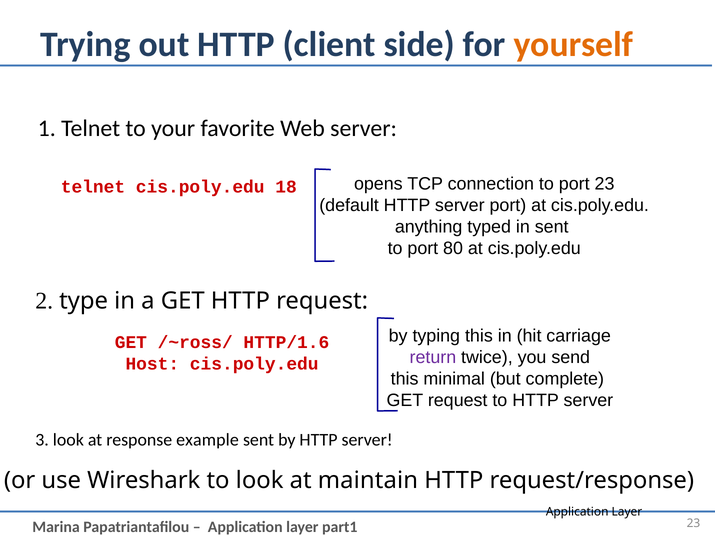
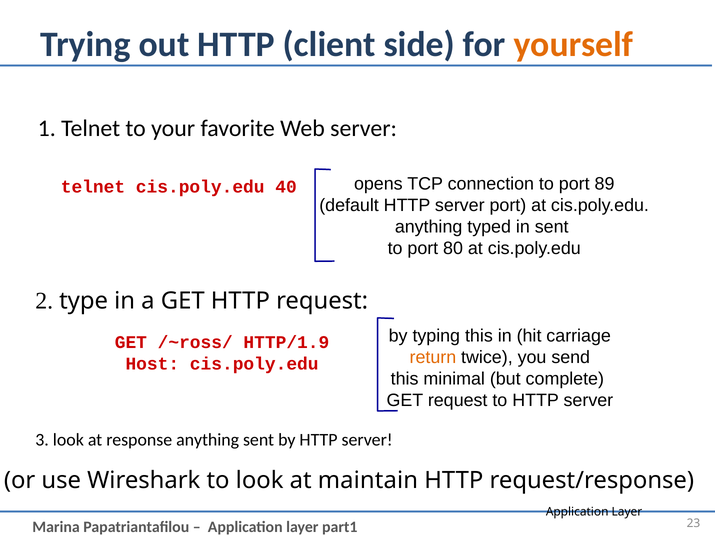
port 23: 23 -> 89
18: 18 -> 40
HTTP/1.6: HTTP/1.6 -> HTTP/1.9
return colour: purple -> orange
response example: example -> anything
